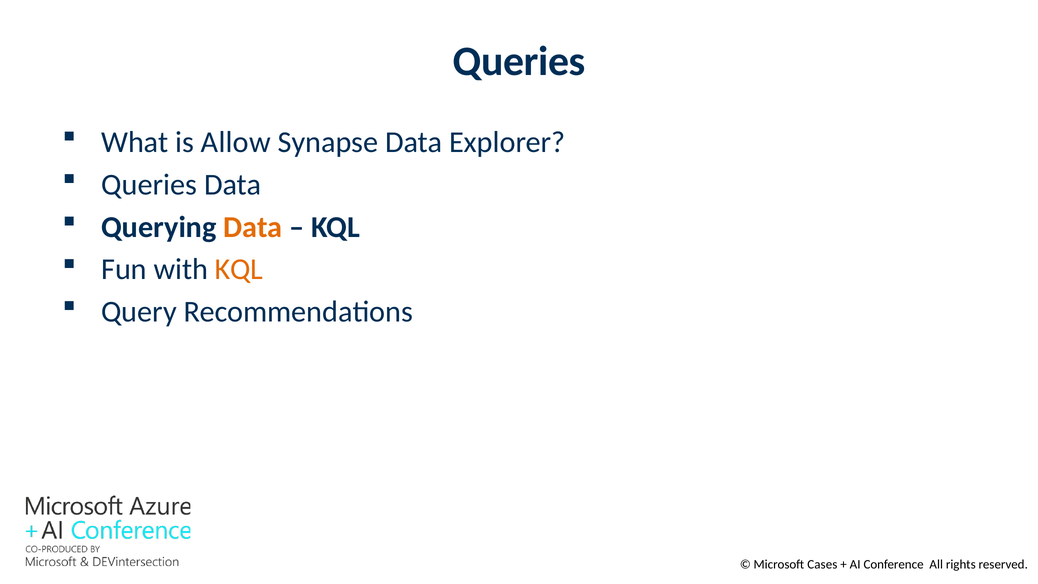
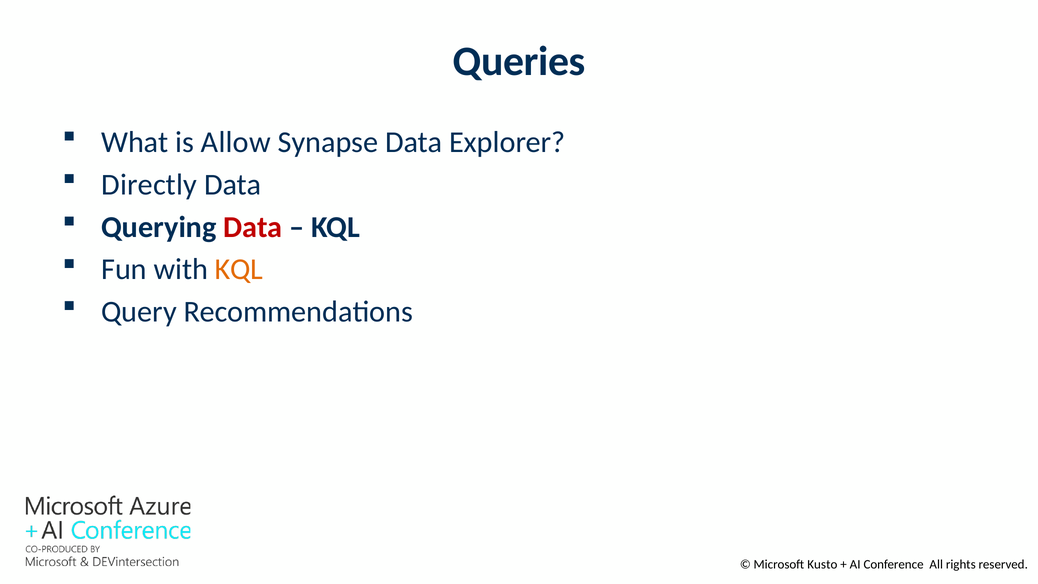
Queries at (149, 185): Queries -> Directly
Data at (253, 227) colour: orange -> red
Cases: Cases -> Kusto
